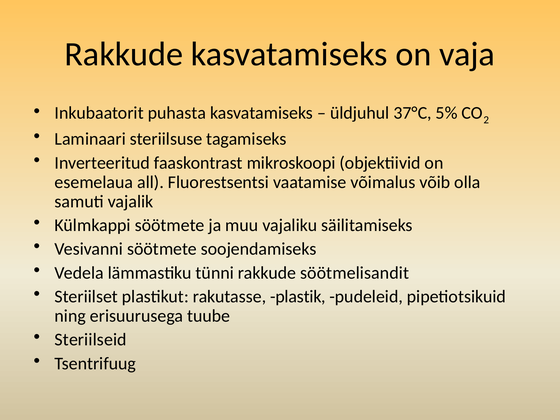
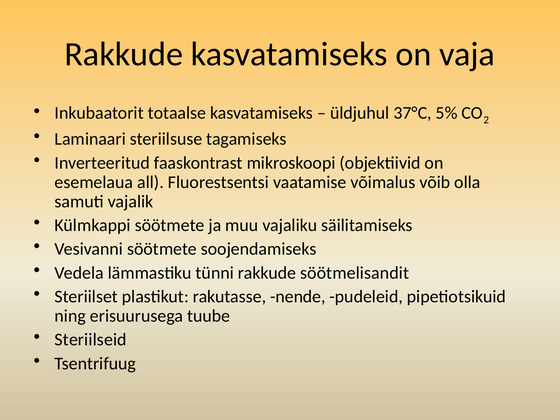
puhasta: puhasta -> totaalse
plastik: plastik -> nende
